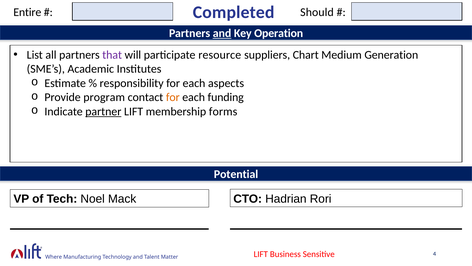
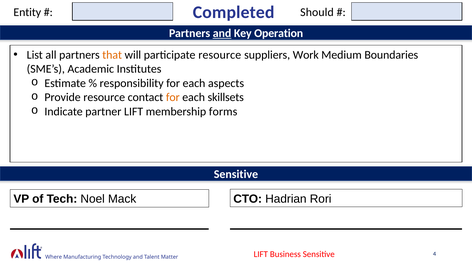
Entire: Entire -> Entity
that colour: purple -> orange
Chart: Chart -> Work
Generation: Generation -> Boundaries
Provide program: program -> resource
funding: funding -> skillsets
partner underline: present -> none
Potential at (236, 174): Potential -> Sensitive
